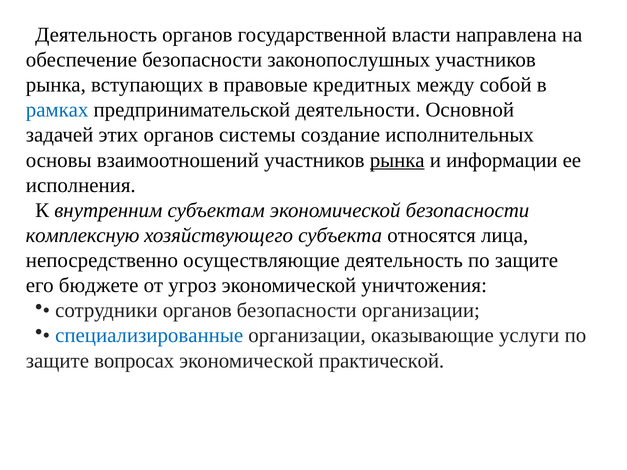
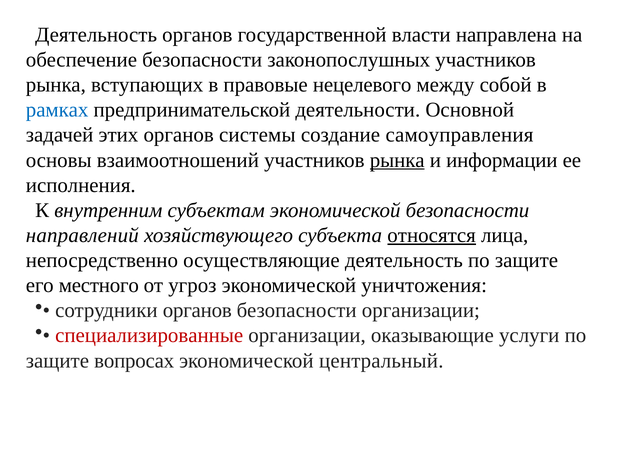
кредитных: кредитных -> нецелевого
исполнительных: исполнительных -> самоуправления
комплексную: комплексную -> направлений
относятся underline: none -> present
бюджете: бюджете -> местного
специализированные colour: blue -> red
практической: практической -> центральный
